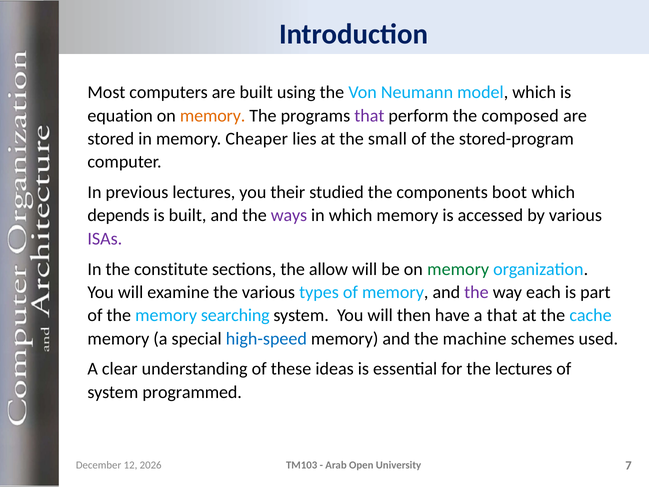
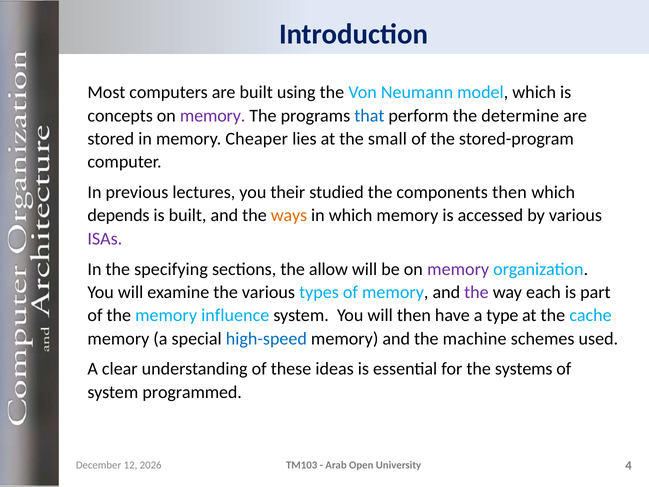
equation: equation -> concepts
memory at (213, 116) colour: orange -> purple
that at (369, 116) colour: purple -> blue
composed: composed -> determine
components boot: boot -> then
ways colour: purple -> orange
constitute: constitute -> specifying
memory at (458, 269) colour: green -> purple
searching: searching -> influence
a that: that -> type
the lectures: lectures -> systems
7: 7 -> 4
